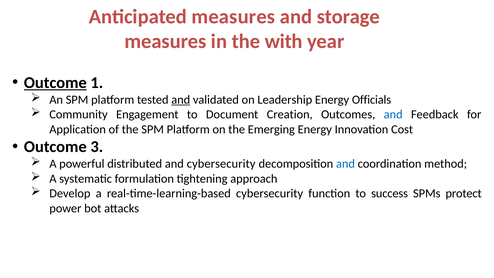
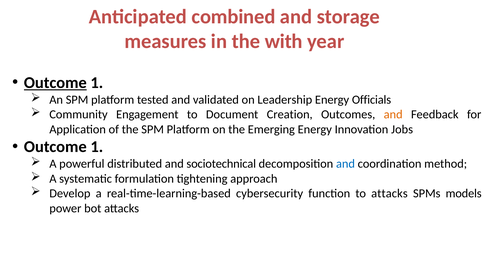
Anticipated measures: measures -> combined
and at (181, 100) underline: present -> none
and at (393, 114) colour: blue -> orange
Cost: Cost -> Jobs
3 at (97, 147): 3 -> 1
and cybersecurity: cybersecurity -> sociotechnical
to success: success -> attacks
protect: protect -> models
